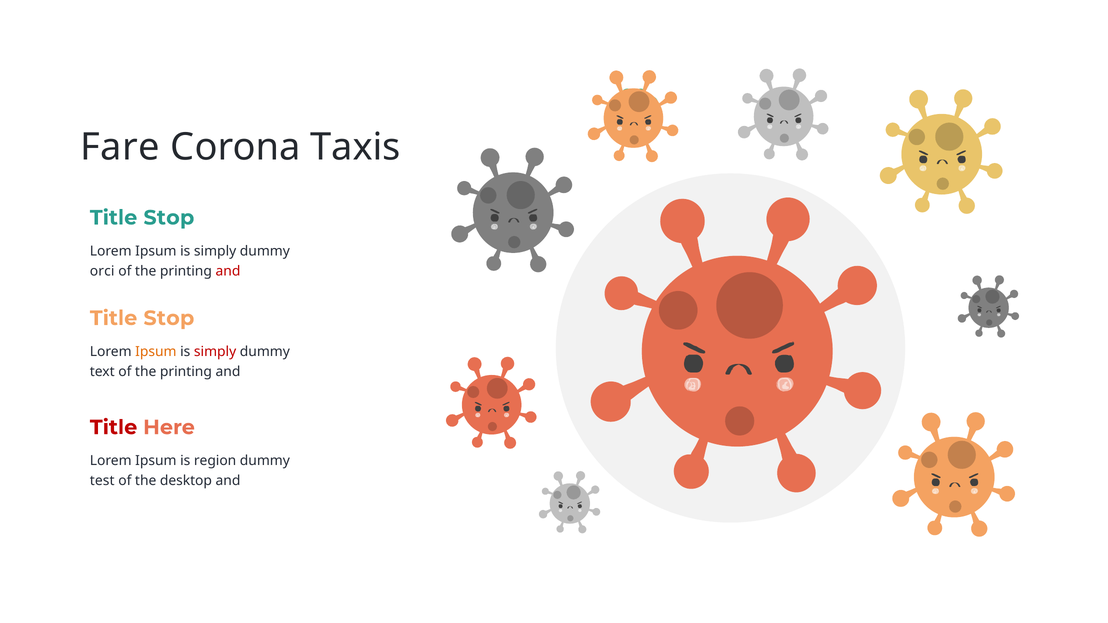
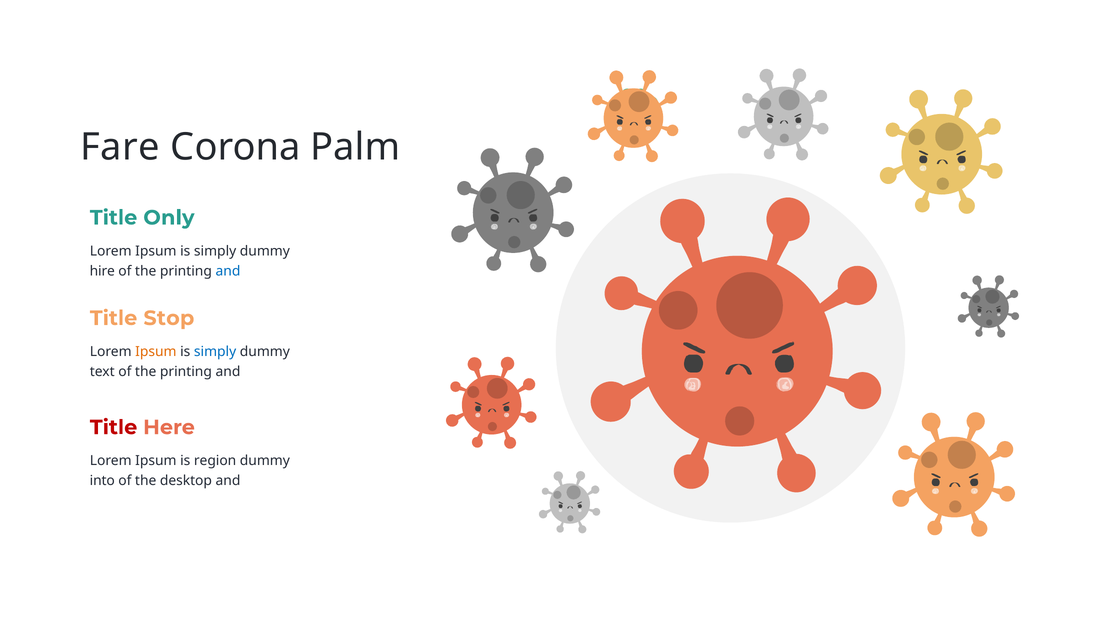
Taxis: Taxis -> Palm
Stop at (169, 218): Stop -> Only
orci: orci -> hire
and at (228, 271) colour: red -> blue
simply at (215, 352) colour: red -> blue
test: test -> into
